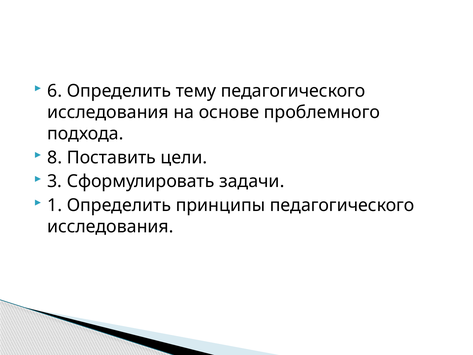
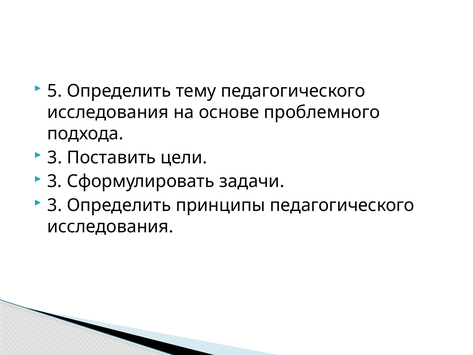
6: 6 -> 5
8 at (55, 157): 8 -> 3
1 at (55, 205): 1 -> 3
